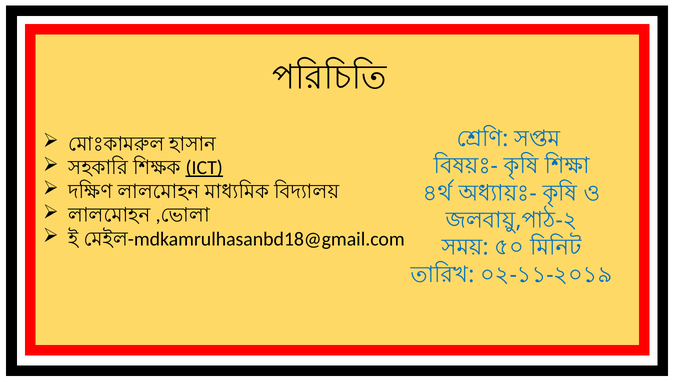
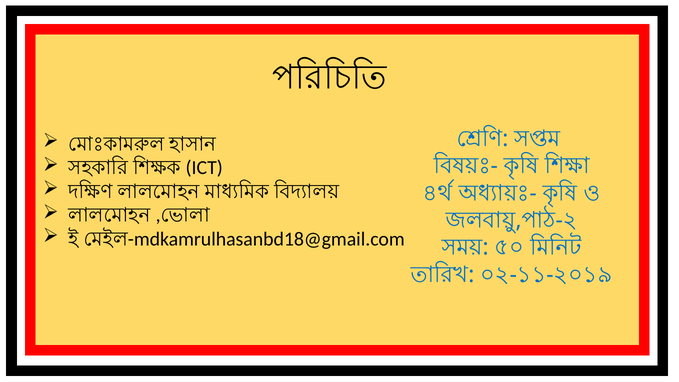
ICT underline: present -> none
